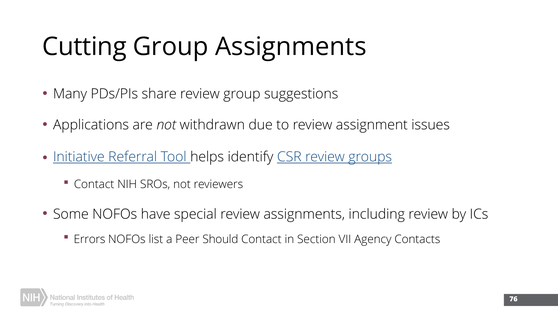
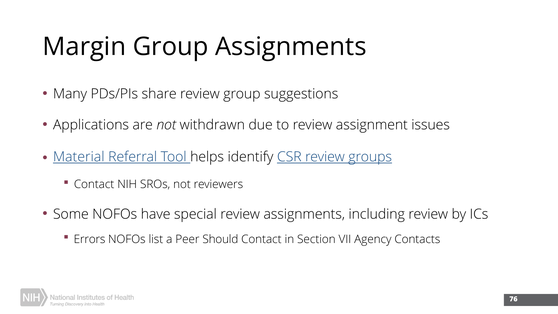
Cutting: Cutting -> Margin
Initiative: Initiative -> Material
